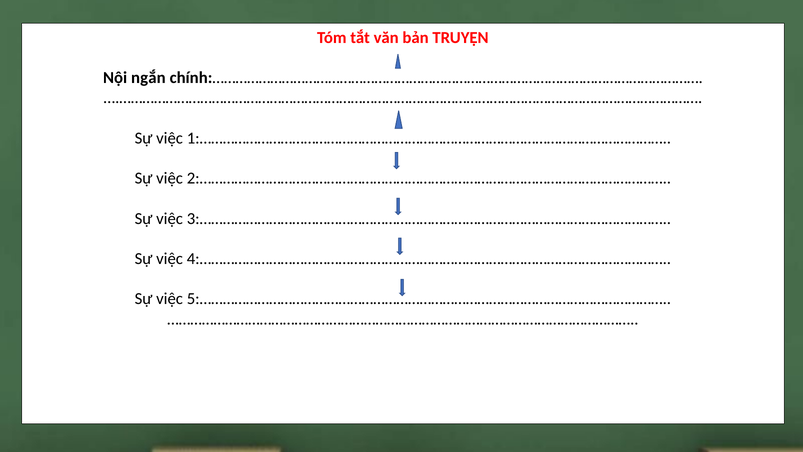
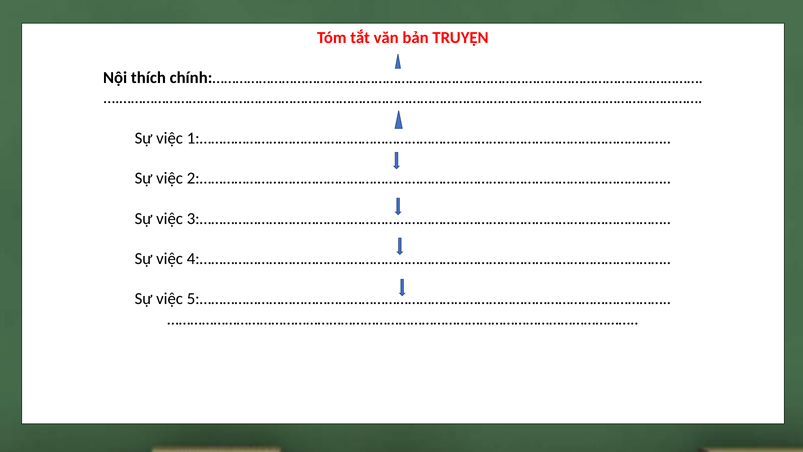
ngắn: ngắn -> thích
